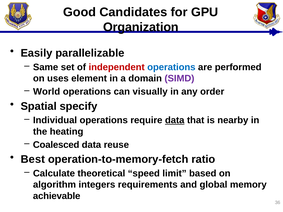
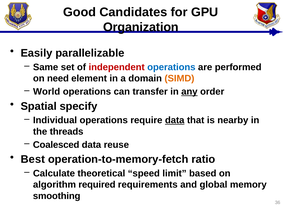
uses: uses -> need
SIMD colour: purple -> orange
visually: visually -> transfer
any underline: none -> present
heating: heating -> threads
integers: integers -> required
achievable: achievable -> smoothing
